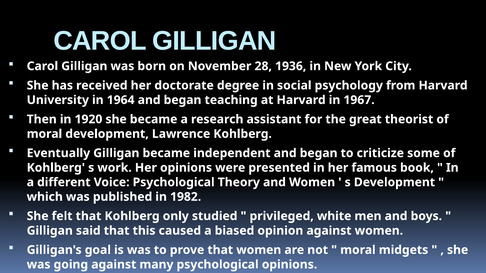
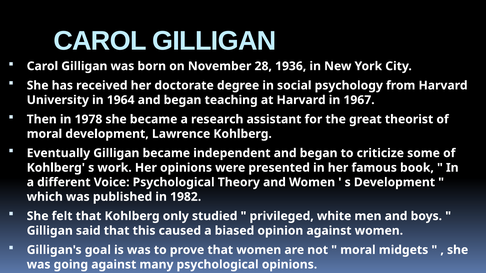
1920: 1920 -> 1978
